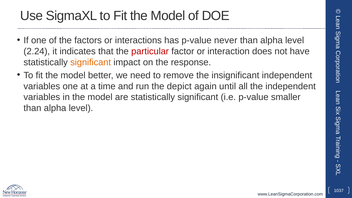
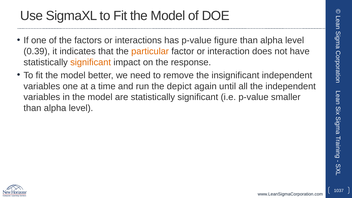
never: never -> figure
2.24: 2.24 -> 0.39
particular colour: red -> orange
